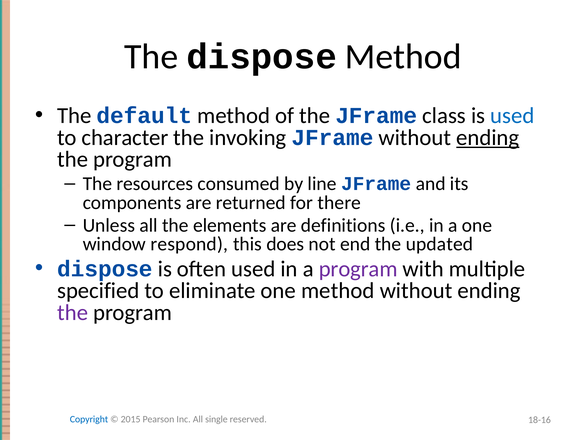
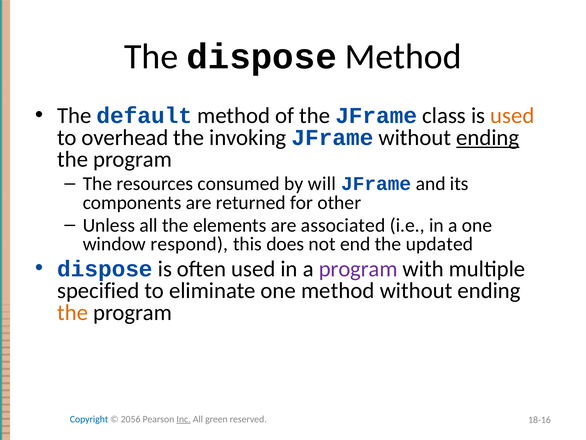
used at (512, 115) colour: blue -> orange
character: character -> overhead
line: line -> will
there: there -> other
definitions: definitions -> associated
the at (73, 312) colour: purple -> orange
2015: 2015 -> 2056
Inc underline: none -> present
single: single -> green
